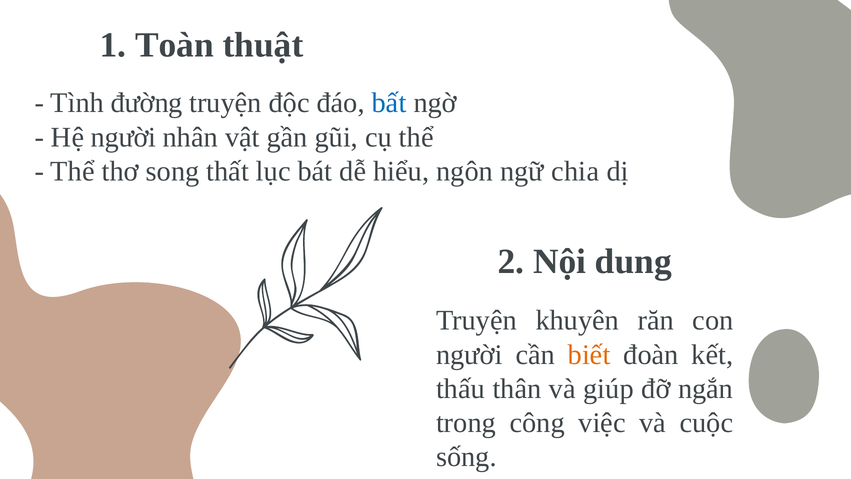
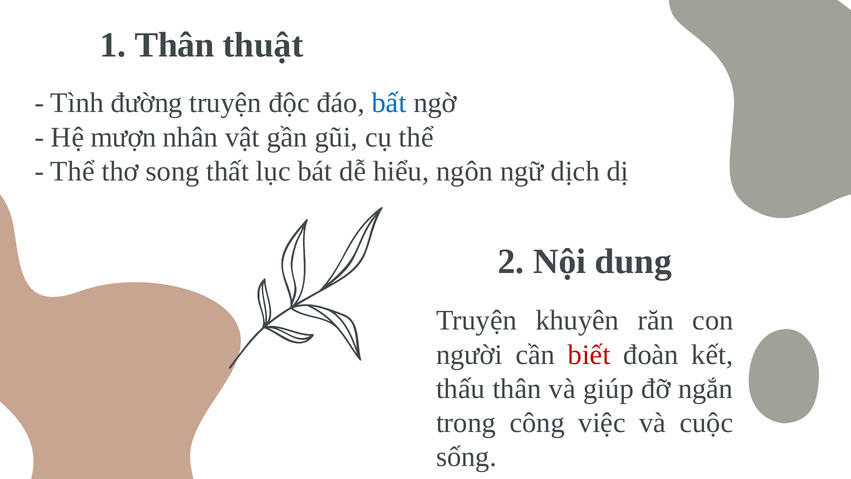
1 Toàn: Toàn -> Thân
Hệ người: người -> mượn
chia: chia -> dịch
biết colour: orange -> red
